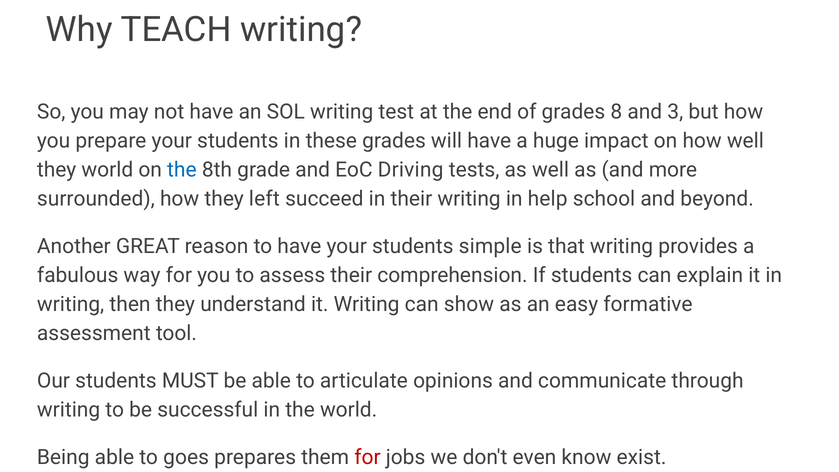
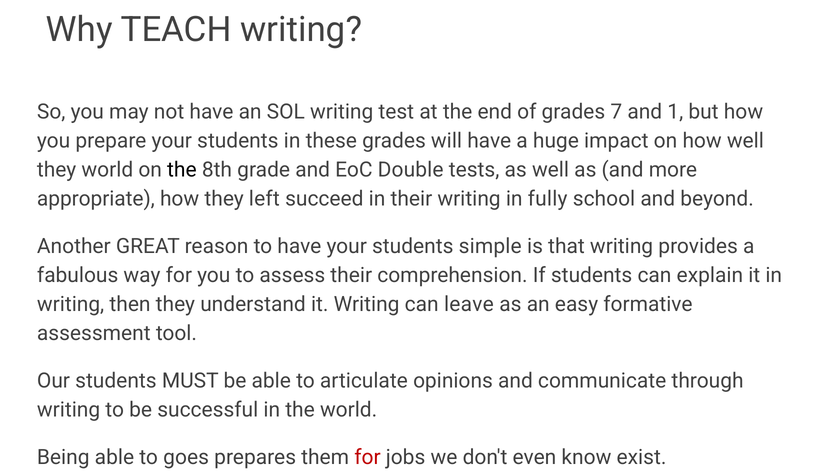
8: 8 -> 7
3: 3 -> 1
the at (182, 170) colour: blue -> black
Driving: Driving -> Double
surrounded: surrounded -> appropriate
help: help -> fully
show: show -> leave
